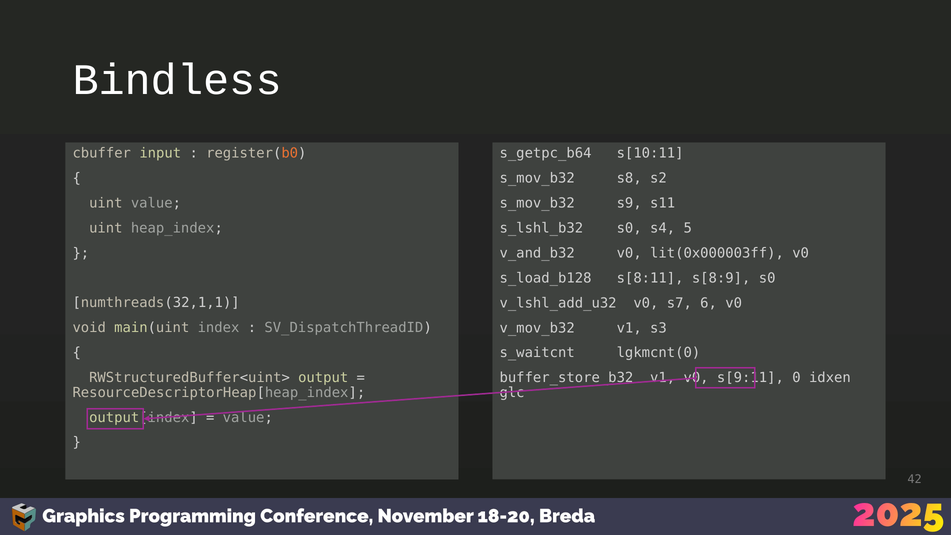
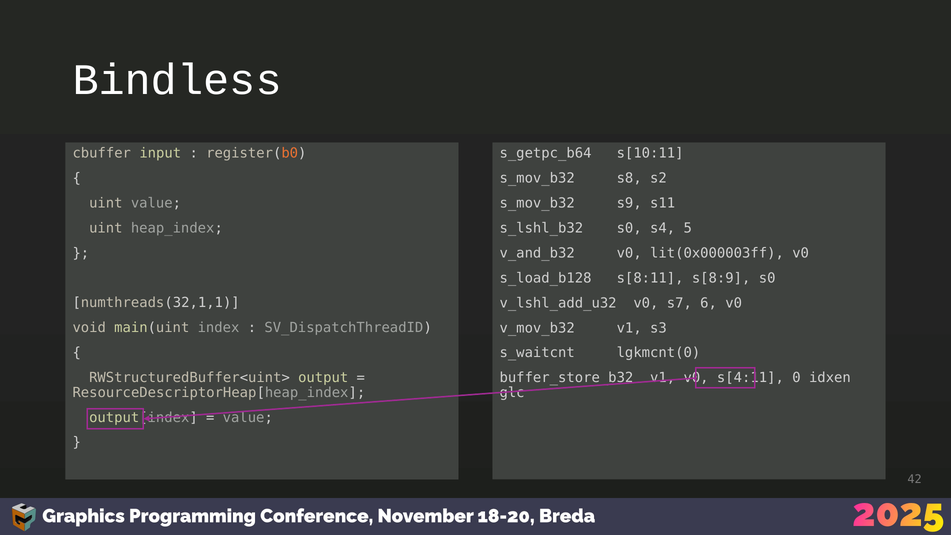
s[9:11: s[9:11 -> s[4:11
